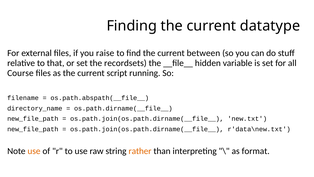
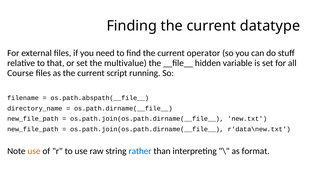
raise: raise -> need
between: between -> operator
recordsets: recordsets -> multivalue
rather colour: orange -> blue
